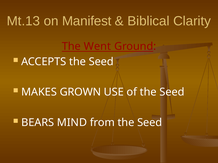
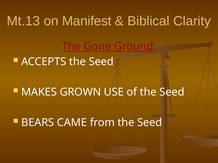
Went: Went -> Gone
MIND: MIND -> CAME
